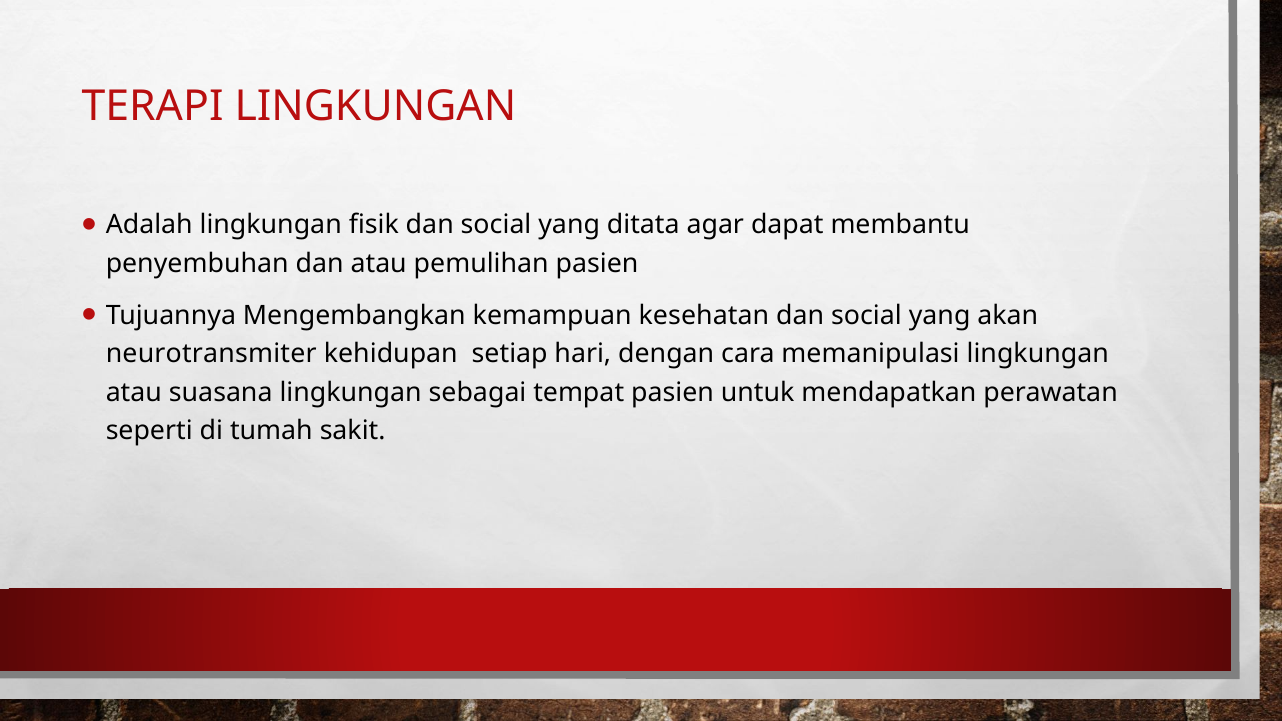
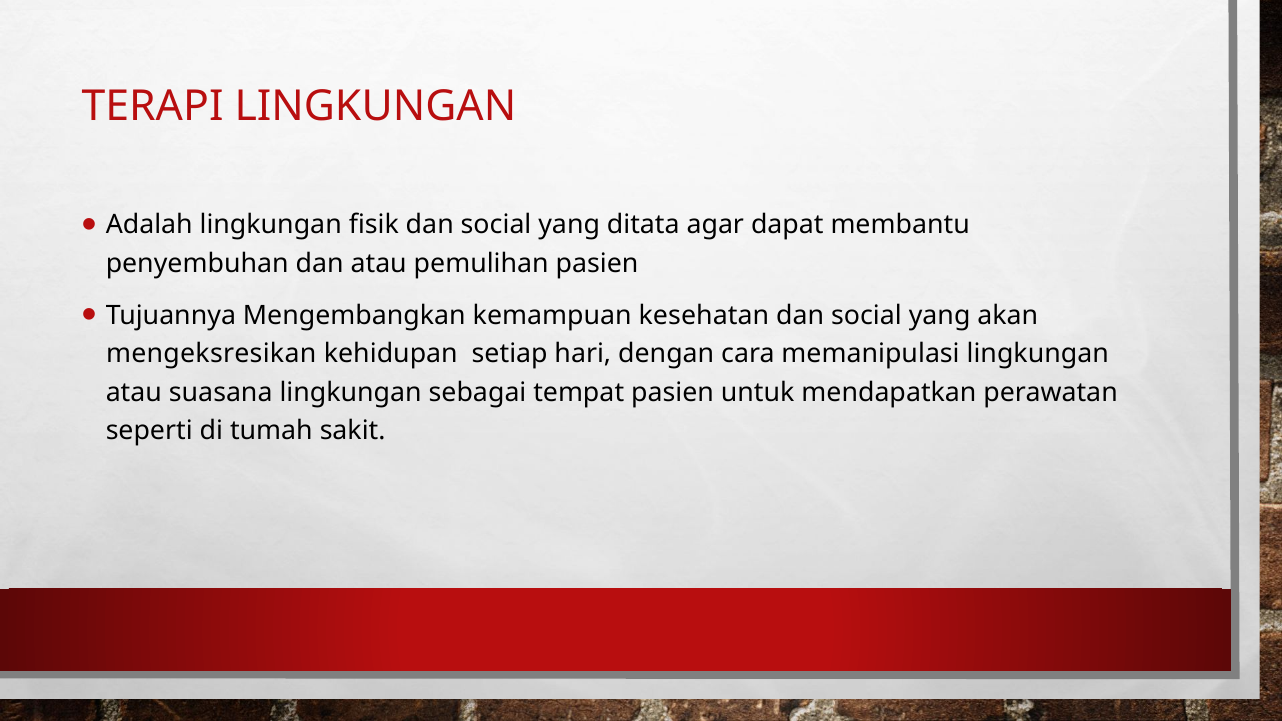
neurotransmiter: neurotransmiter -> mengeksresikan
